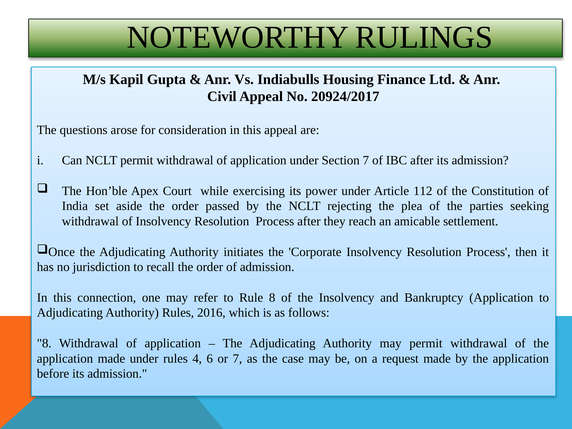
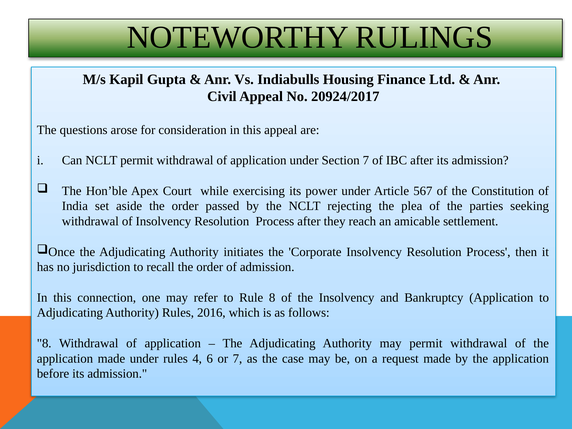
112: 112 -> 567
